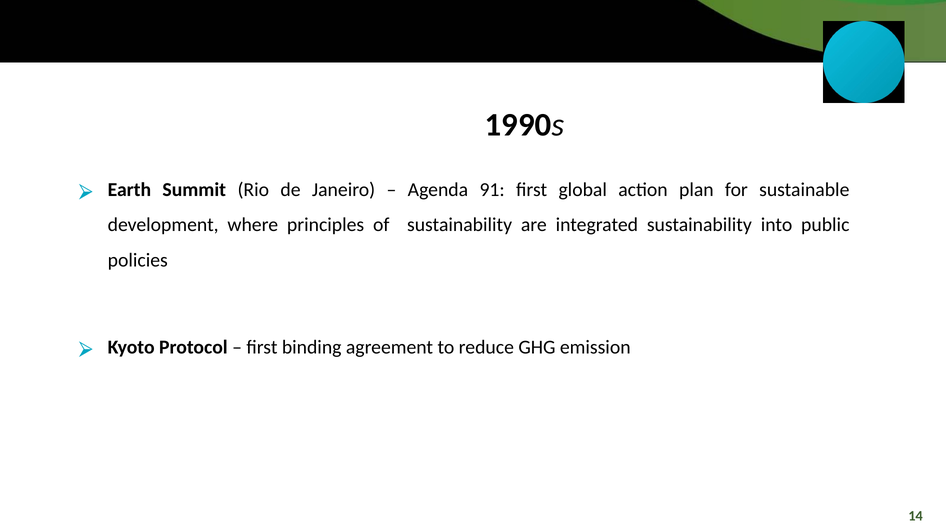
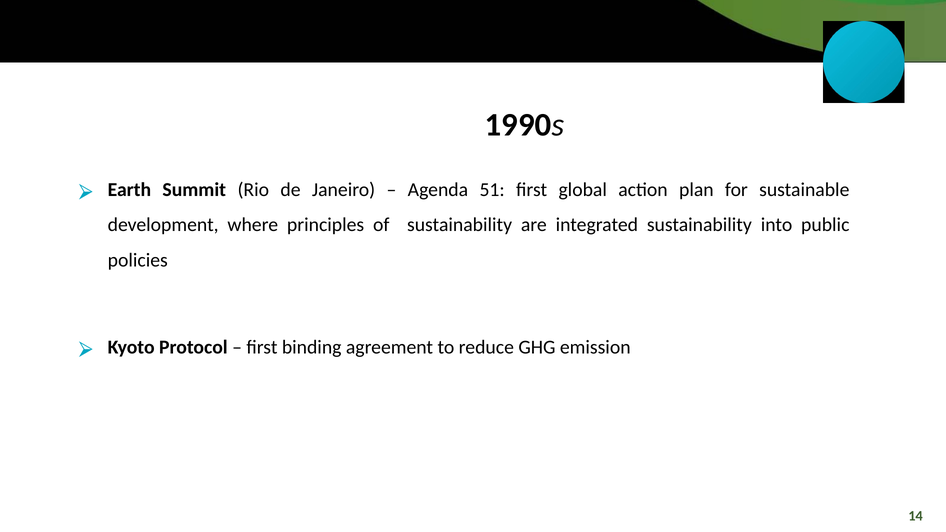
91: 91 -> 51
